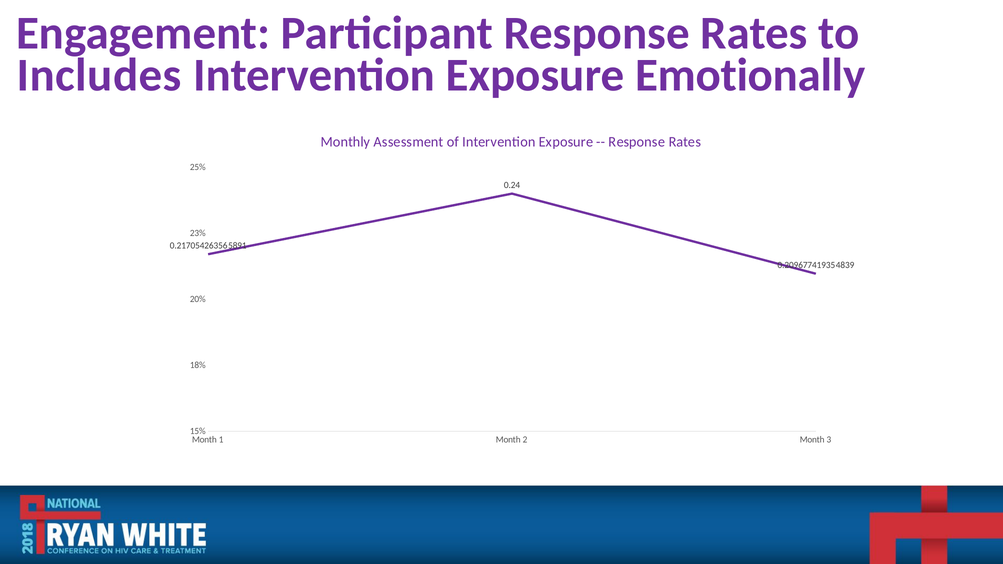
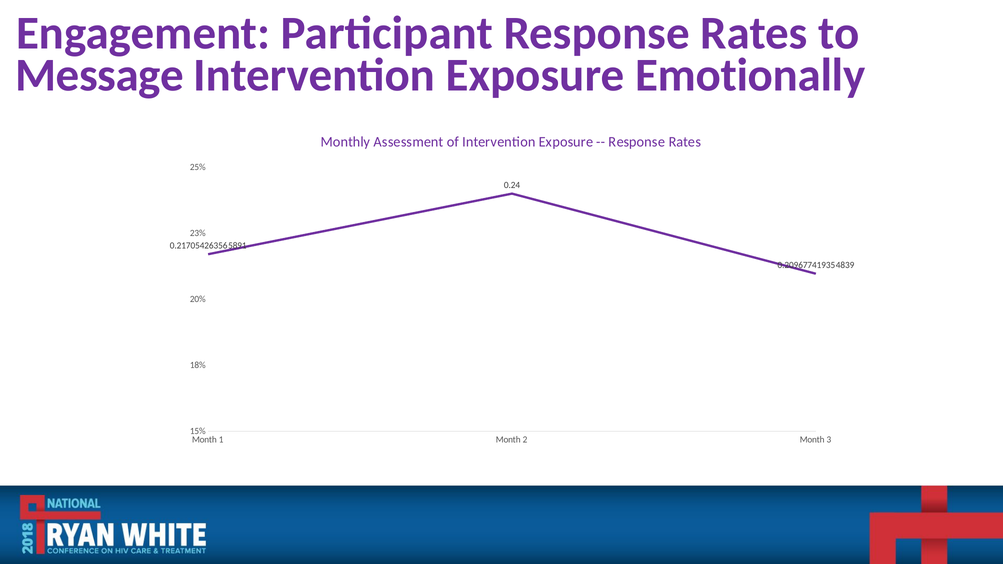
Includes: Includes -> Message
